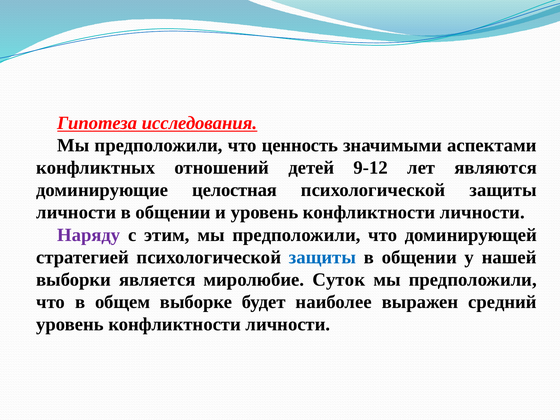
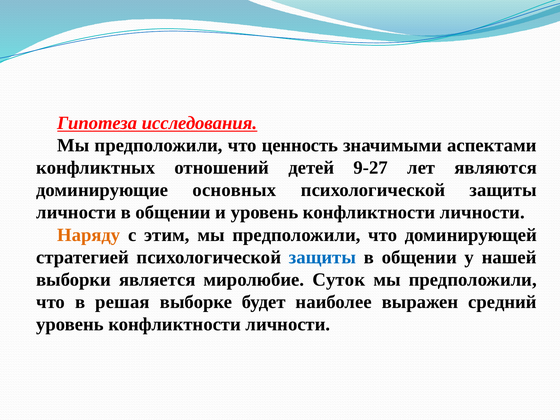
9-12: 9-12 -> 9-27
целостная: целостная -> основных
Наряду colour: purple -> orange
общем: общем -> решая
